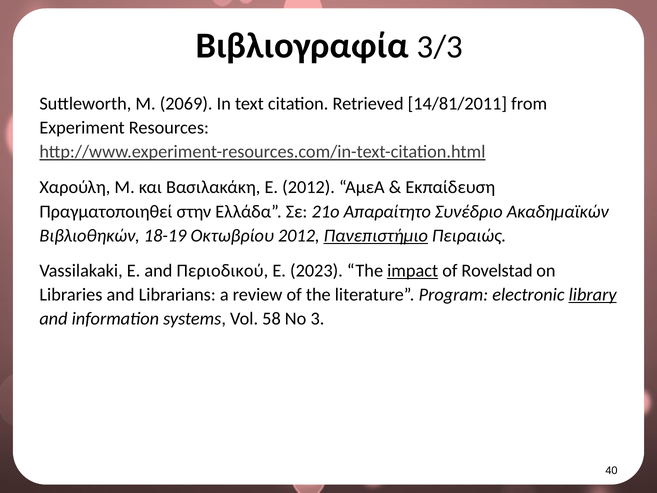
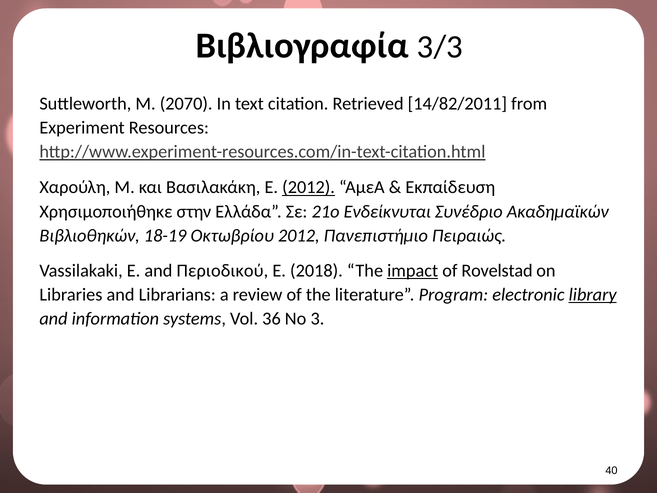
2069: 2069 -> 2070
14/81/2011: 14/81/2011 -> 14/82/2011
2012 at (309, 187) underline: none -> present
Πραγματοποιηθεί: Πραγματοποιηθεί -> Χρησιμοποιήθηκε
Απαραίτητο: Απαραίτητο -> Ενδείκνυται
Πανεπιστήμιο underline: present -> none
2023: 2023 -> 2018
58: 58 -> 36
